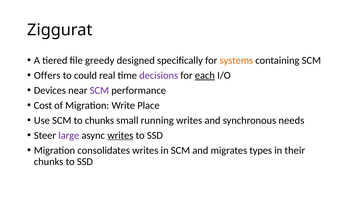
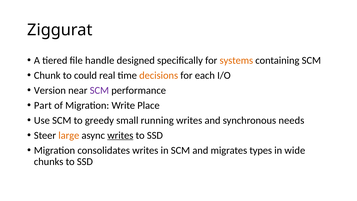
greedy: greedy -> handle
Offers: Offers -> Chunk
decisions colour: purple -> orange
each underline: present -> none
Devices: Devices -> Version
Cost: Cost -> Part
to chunks: chunks -> greedy
large colour: purple -> orange
their: their -> wide
